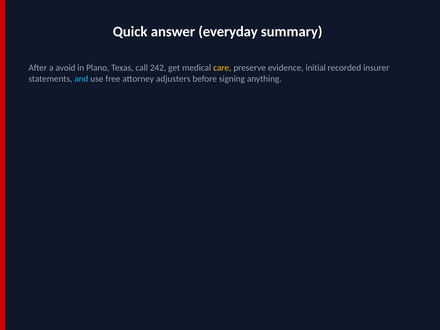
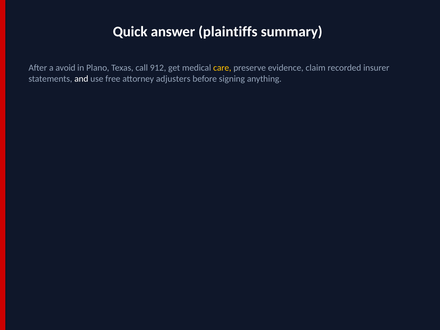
everyday: everyday -> plaintiffs
242: 242 -> 912
initial: initial -> claim
and colour: light blue -> white
